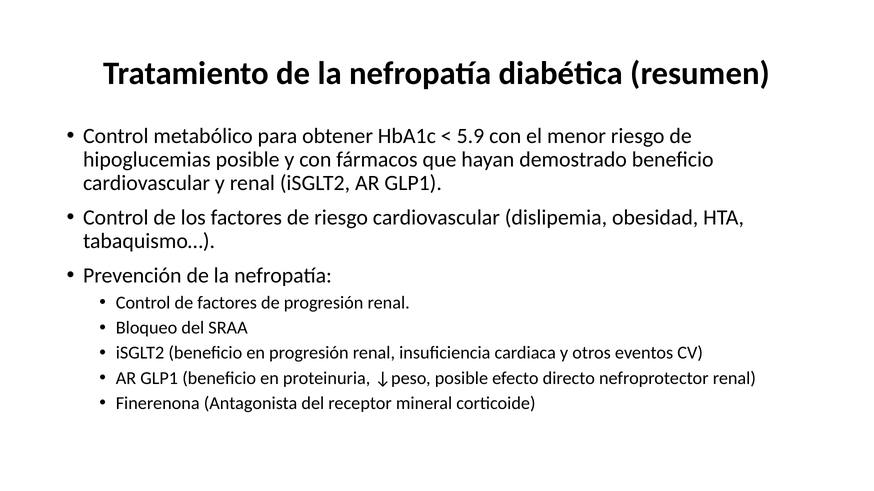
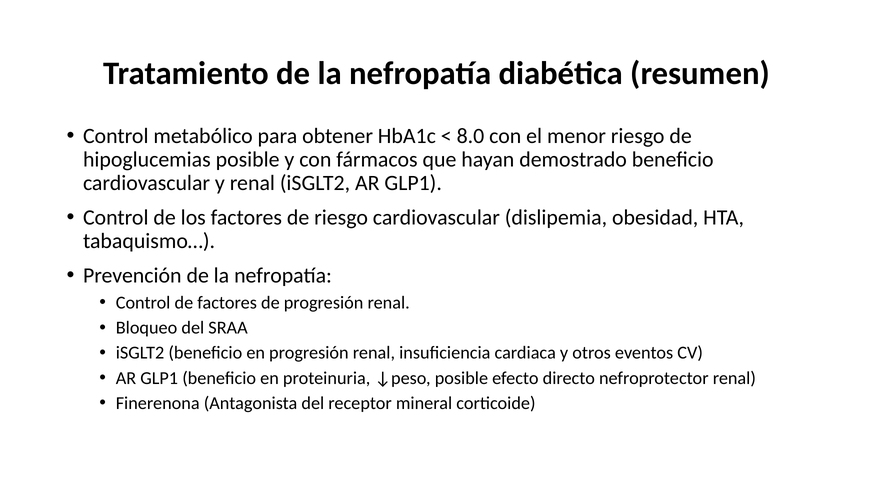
5.9: 5.9 -> 8.0
